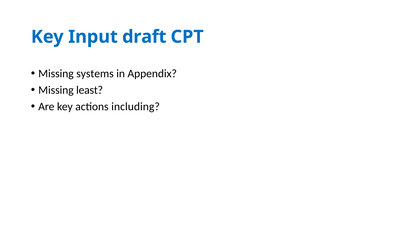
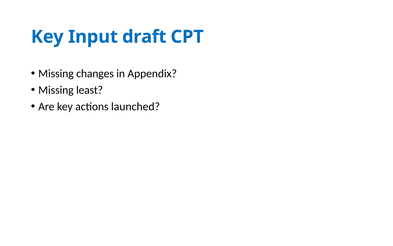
systems: systems -> changes
including: including -> launched
